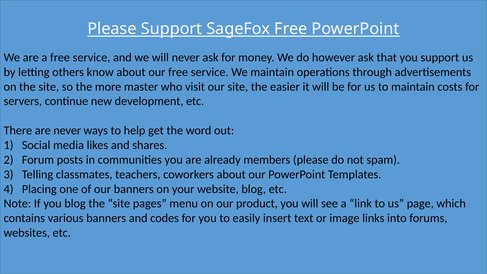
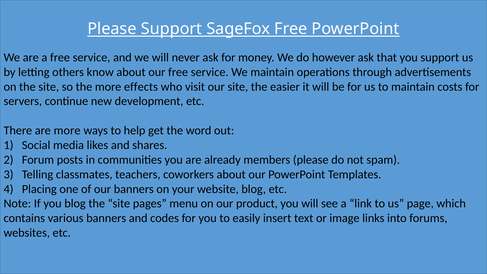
master: master -> effects
are never: never -> more
